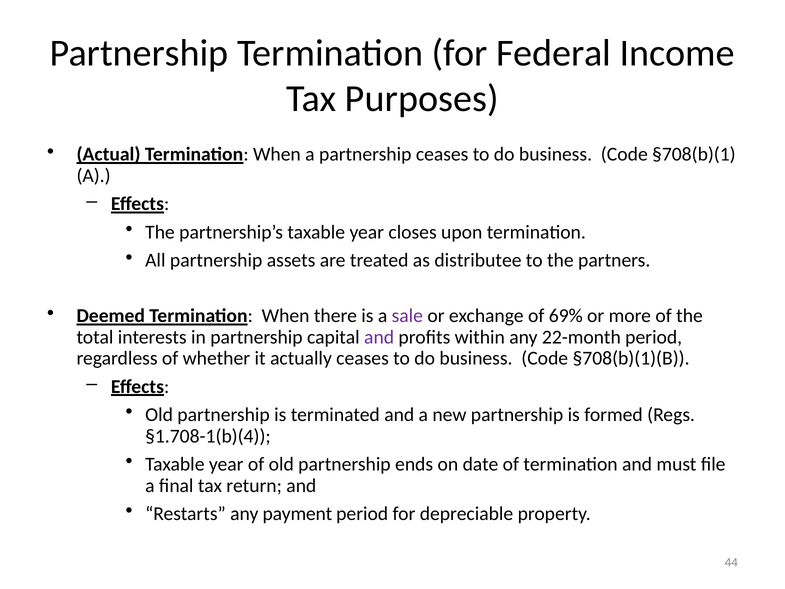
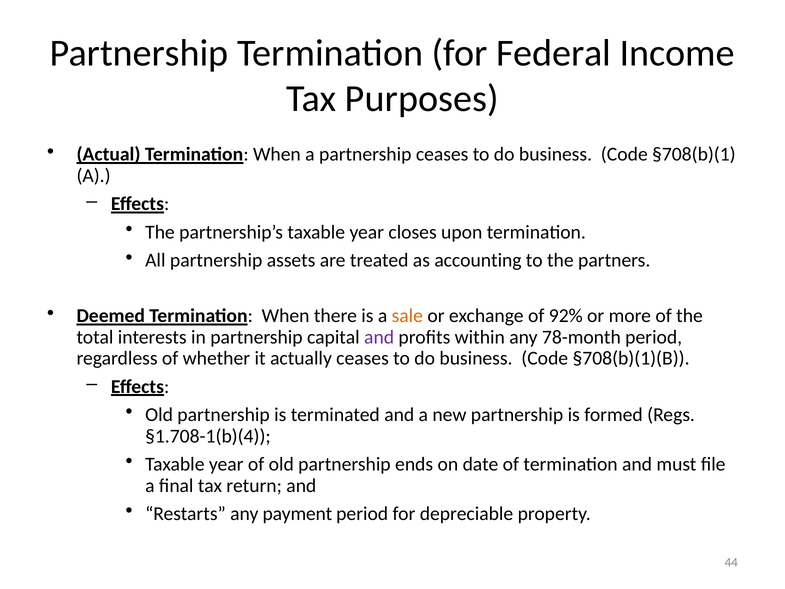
distributee: distributee -> accounting
sale colour: purple -> orange
69%: 69% -> 92%
22-month: 22-month -> 78-month
